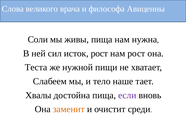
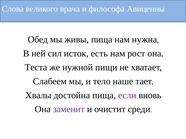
Соли: Соли -> Обед
исток рост: рост -> есть
заменит colour: orange -> purple
